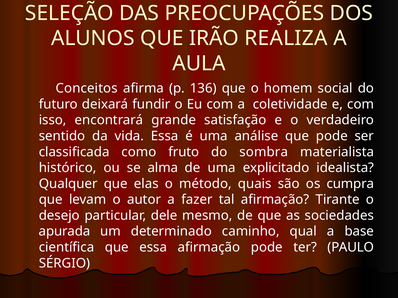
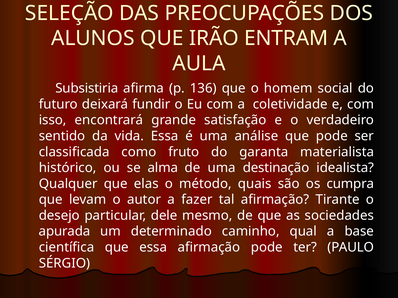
REALIZA: REALIZA -> ENTRAM
Conceitos: Conceitos -> Subsistiria
sombra: sombra -> garanta
explicitado: explicitado -> destinação
